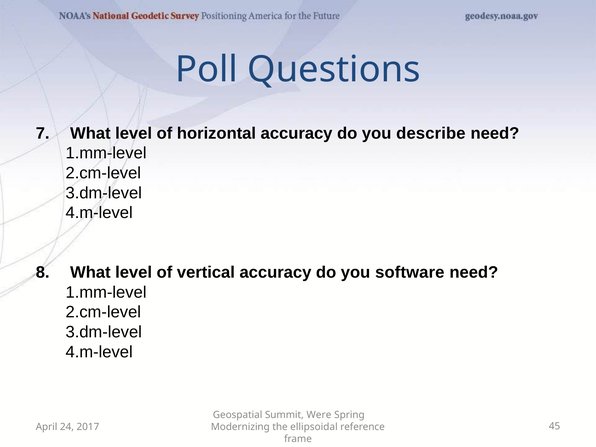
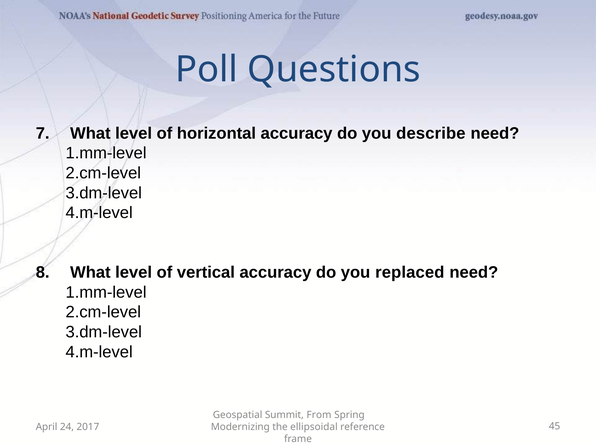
software: software -> replaced
Were: Were -> From
